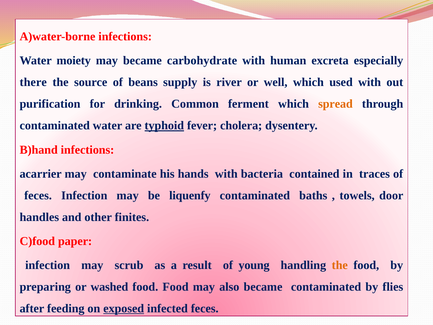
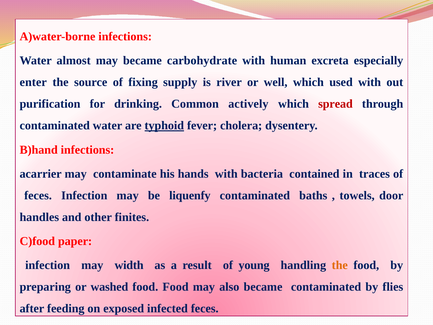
moiety: moiety -> almost
there: there -> enter
beans: beans -> fixing
ferment: ferment -> actively
spread colour: orange -> red
scrub: scrub -> width
exposed underline: present -> none
